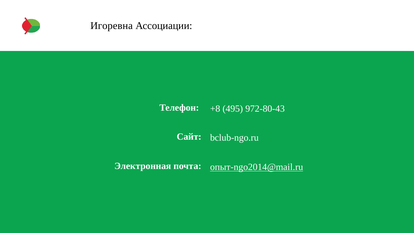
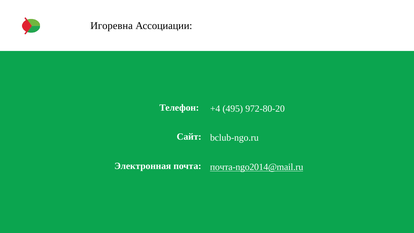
+8: +8 -> +4
972-80-43: 972-80-43 -> 972-80-20
опыт-ngo2014@mail.ru: опыт-ngo2014@mail.ru -> почта-ngo2014@mail.ru
